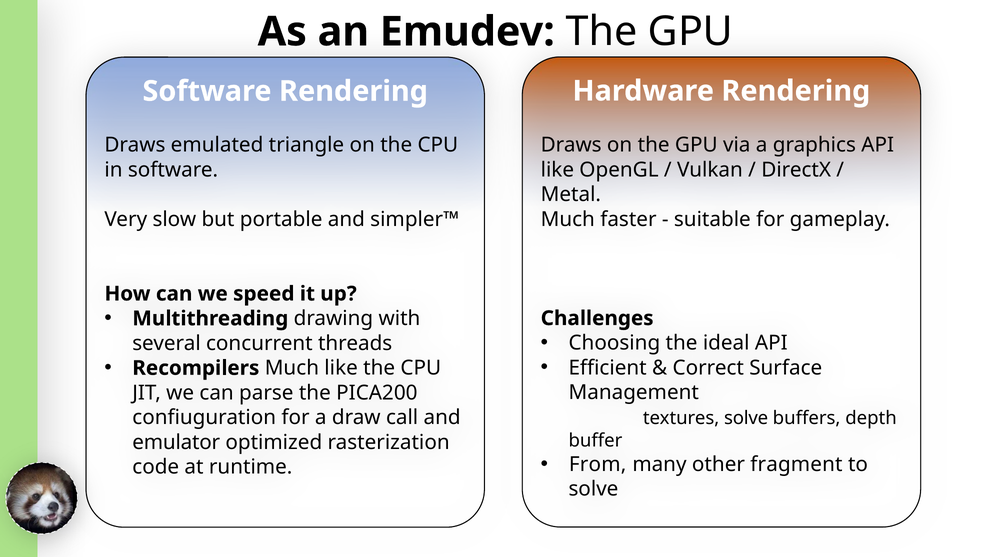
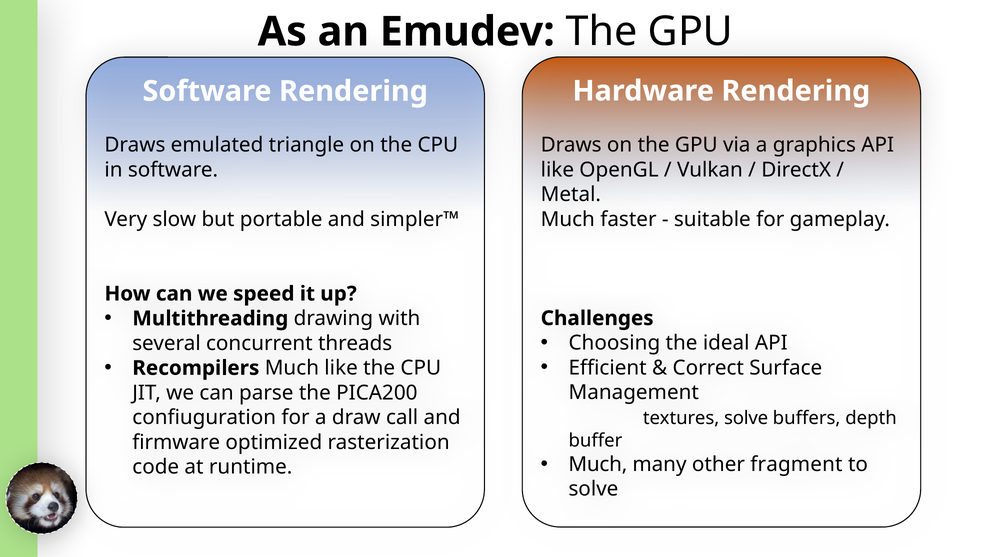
emulator: emulator -> firmware
From at (598, 465): From -> Much
